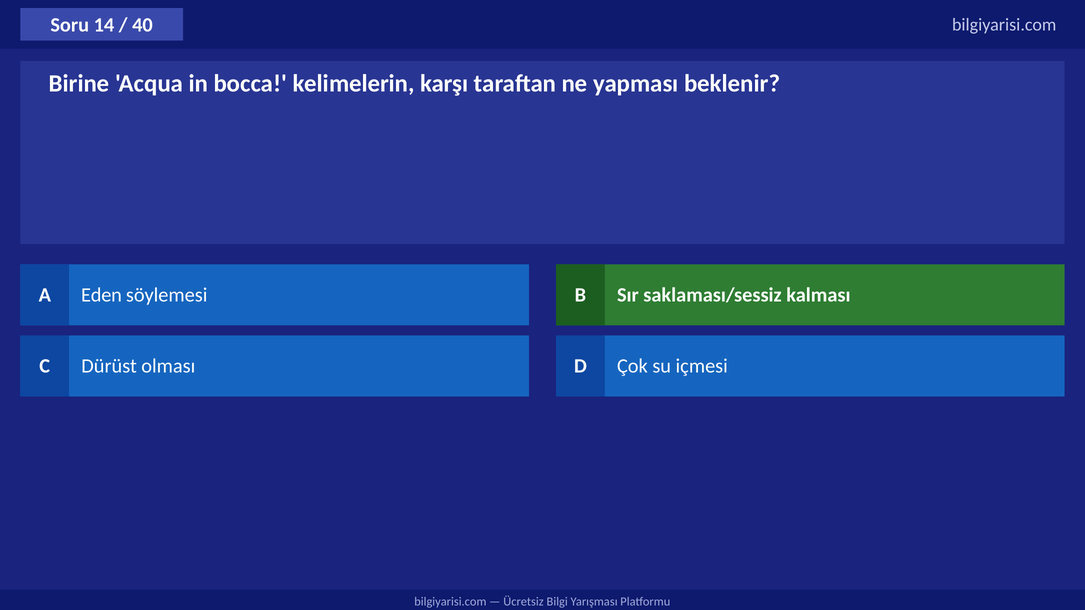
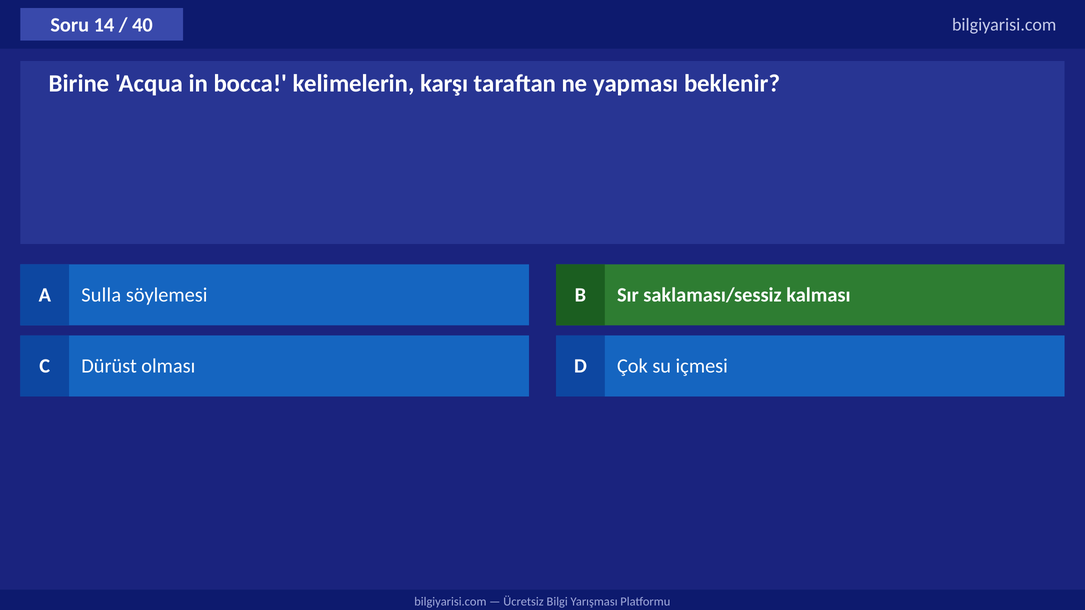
Eden: Eden -> Sulla
